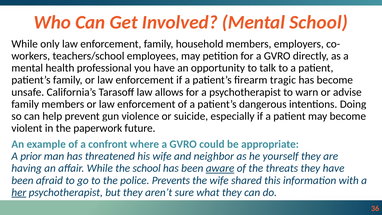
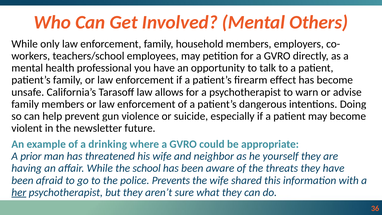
Mental School: School -> Others
tragic: tragic -> effect
paperwork: paperwork -> newsletter
confront: confront -> drinking
aware underline: present -> none
